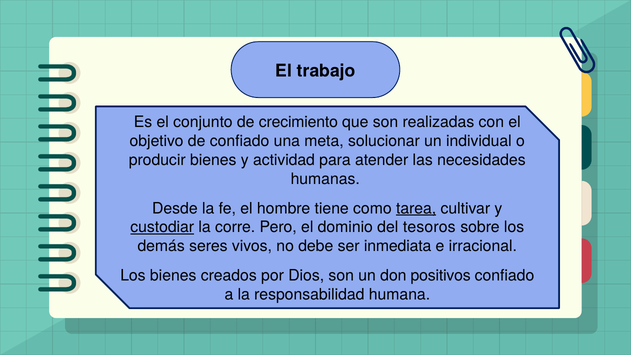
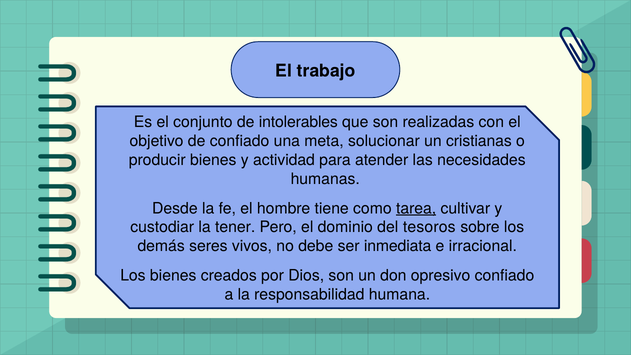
crecimiento: crecimiento -> intolerables
individual: individual -> cristianas
custodiar underline: present -> none
corre: corre -> tener
positivos: positivos -> opresivo
